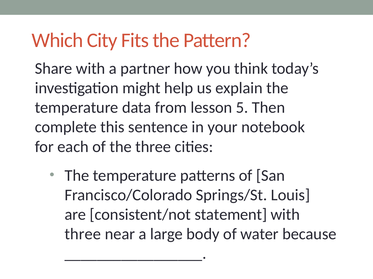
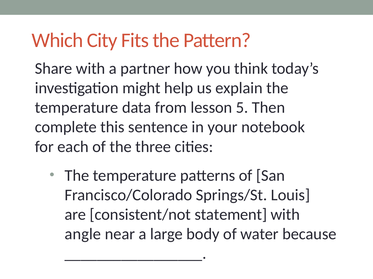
three at (83, 235): three -> angle
